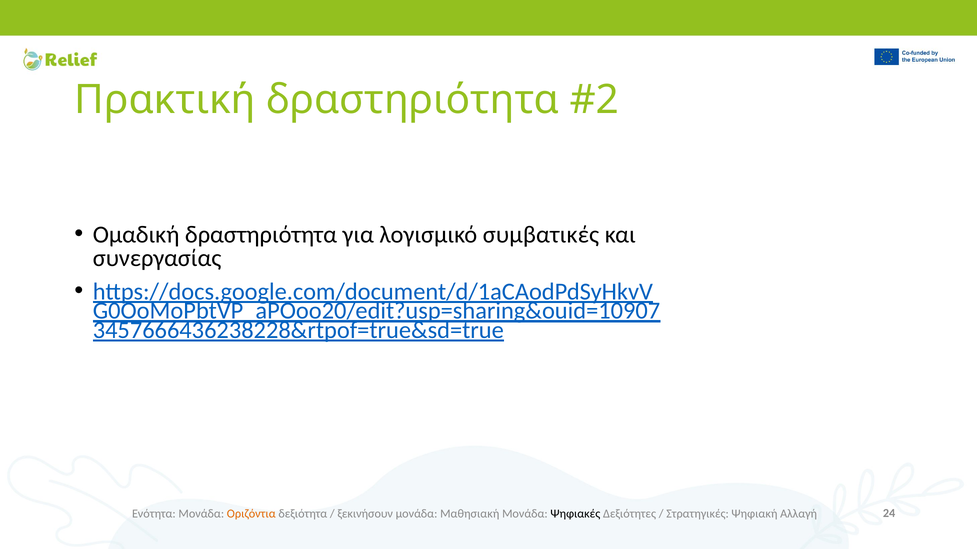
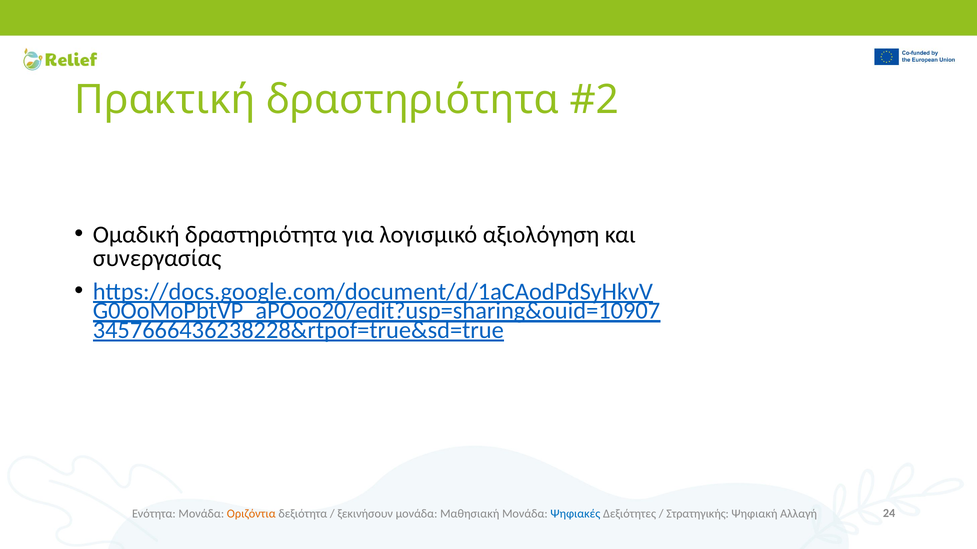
συμβατικές: συμβατικές -> αξιολόγηση
Ψηφιακές colour: black -> blue
Στρατηγικές: Στρατηγικές -> Στρατηγικής
